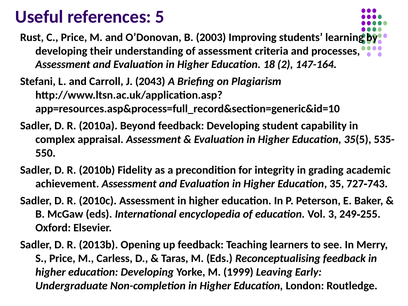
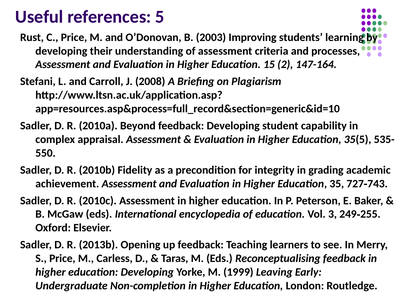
18: 18 -> 15
2043: 2043 -> 2008
